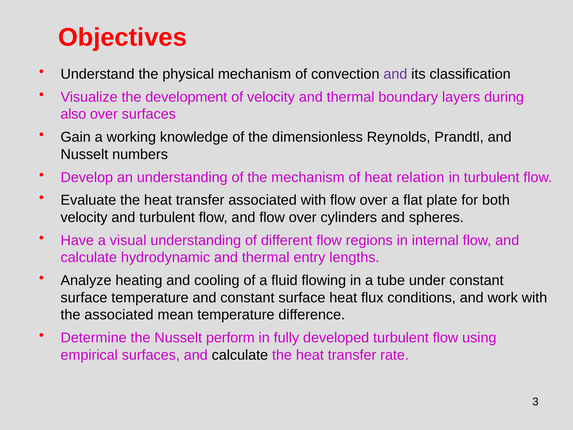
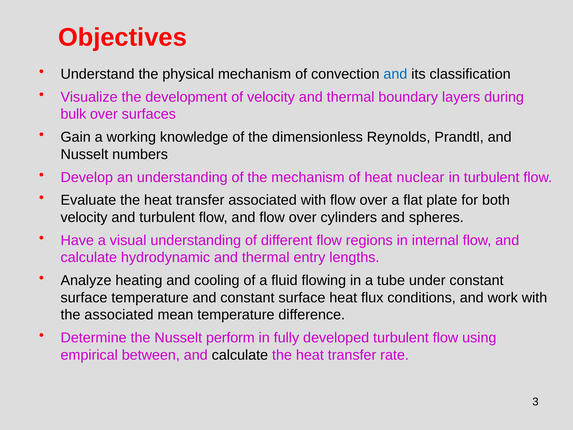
and at (395, 74) colour: purple -> blue
also: also -> bulk
relation: relation -> nuclear
empirical surfaces: surfaces -> between
